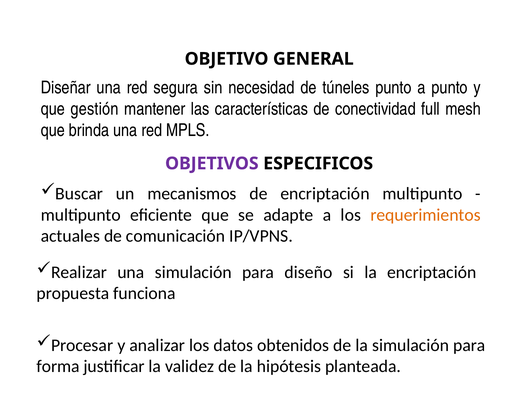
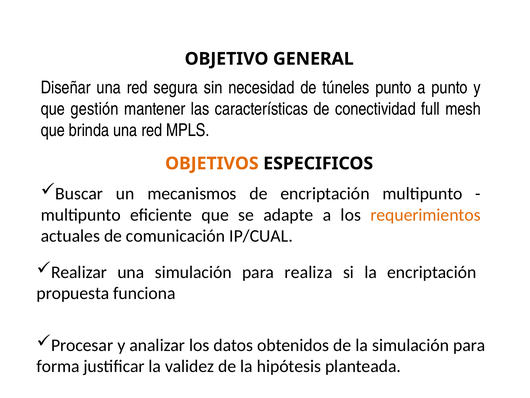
OBJETIVOS colour: purple -> orange
IP/VPNS: IP/VPNS -> IP/CUAL
diseño: diseño -> realiza
